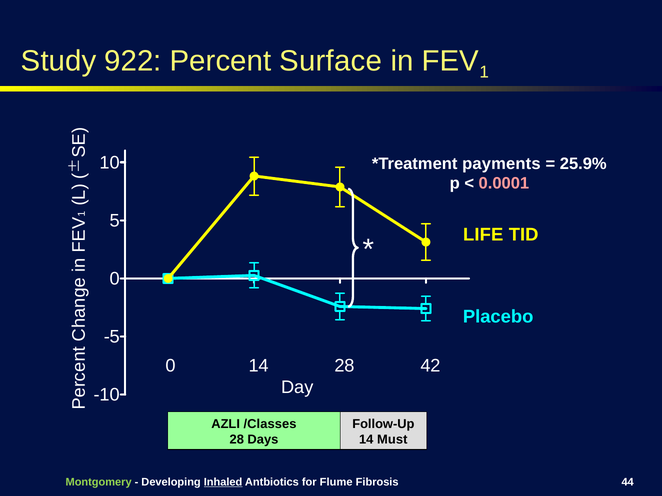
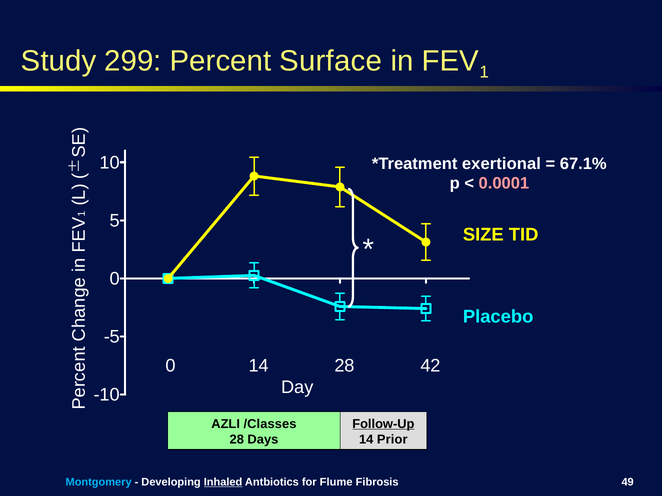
922: 922 -> 299
payments: payments -> exertional
25.9%: 25.9% -> 67.1%
LIFE: LIFE -> SIZE
Follow-Up underline: none -> present
Must: Must -> Prior
Montgomery colour: light green -> light blue
44: 44 -> 49
